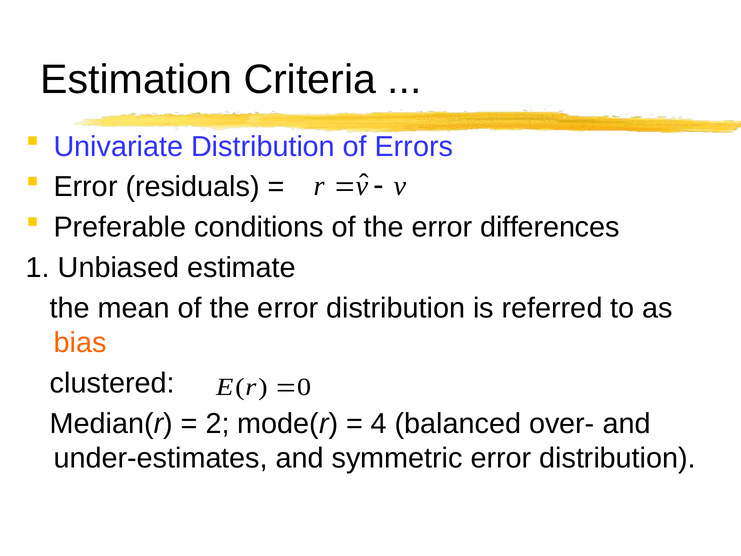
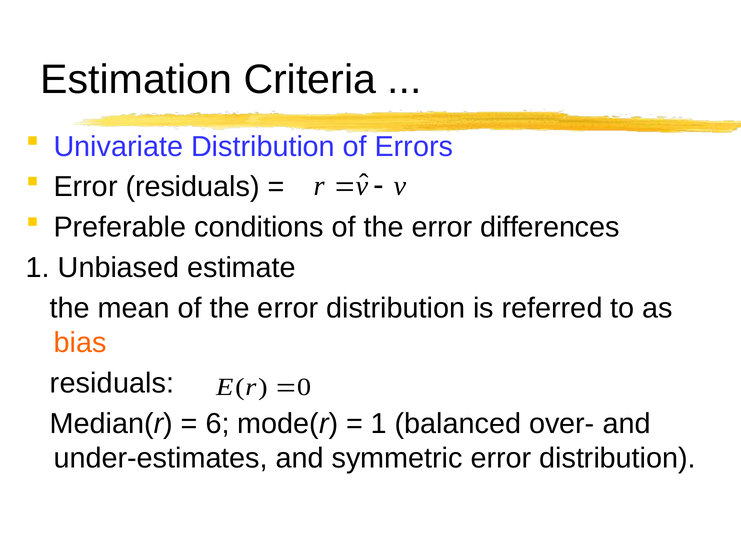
clustered at (112, 383): clustered -> residuals
2: 2 -> 6
4 at (379, 423): 4 -> 1
